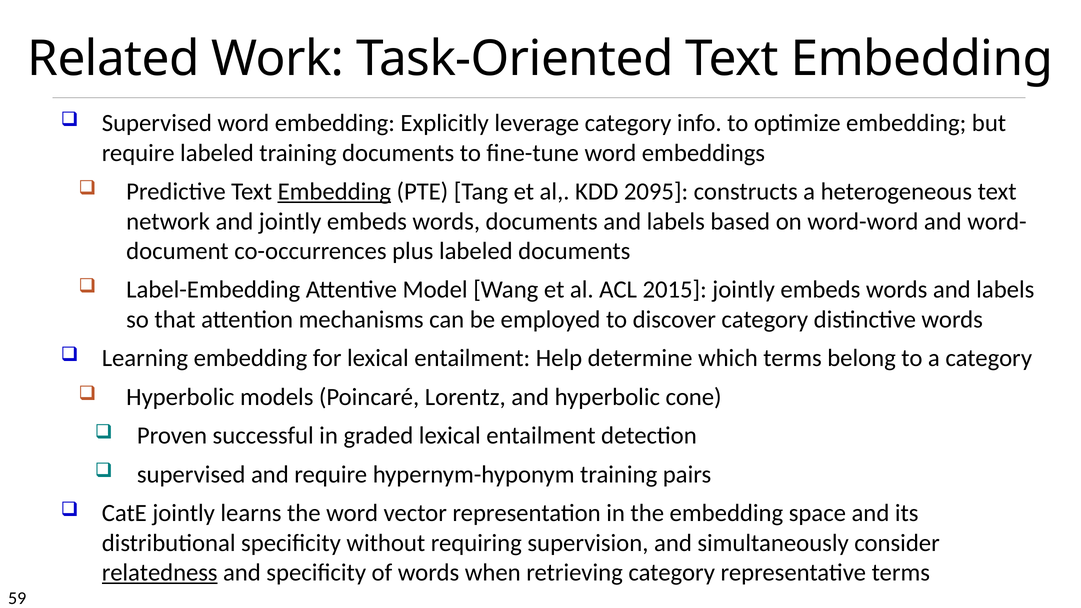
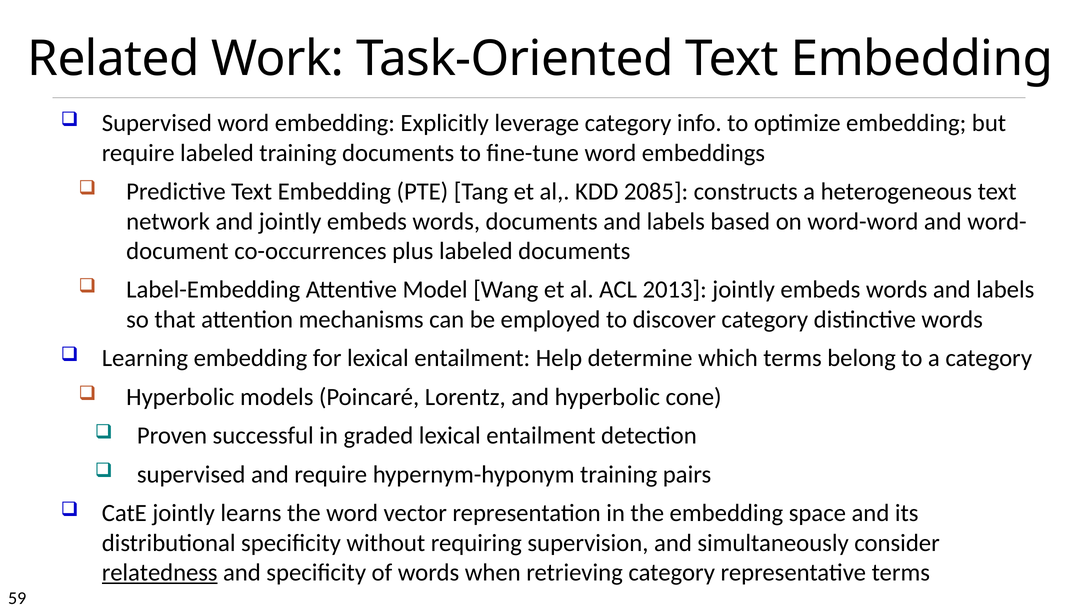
Embedding at (334, 192) underline: present -> none
2095: 2095 -> 2085
2015: 2015 -> 2013
